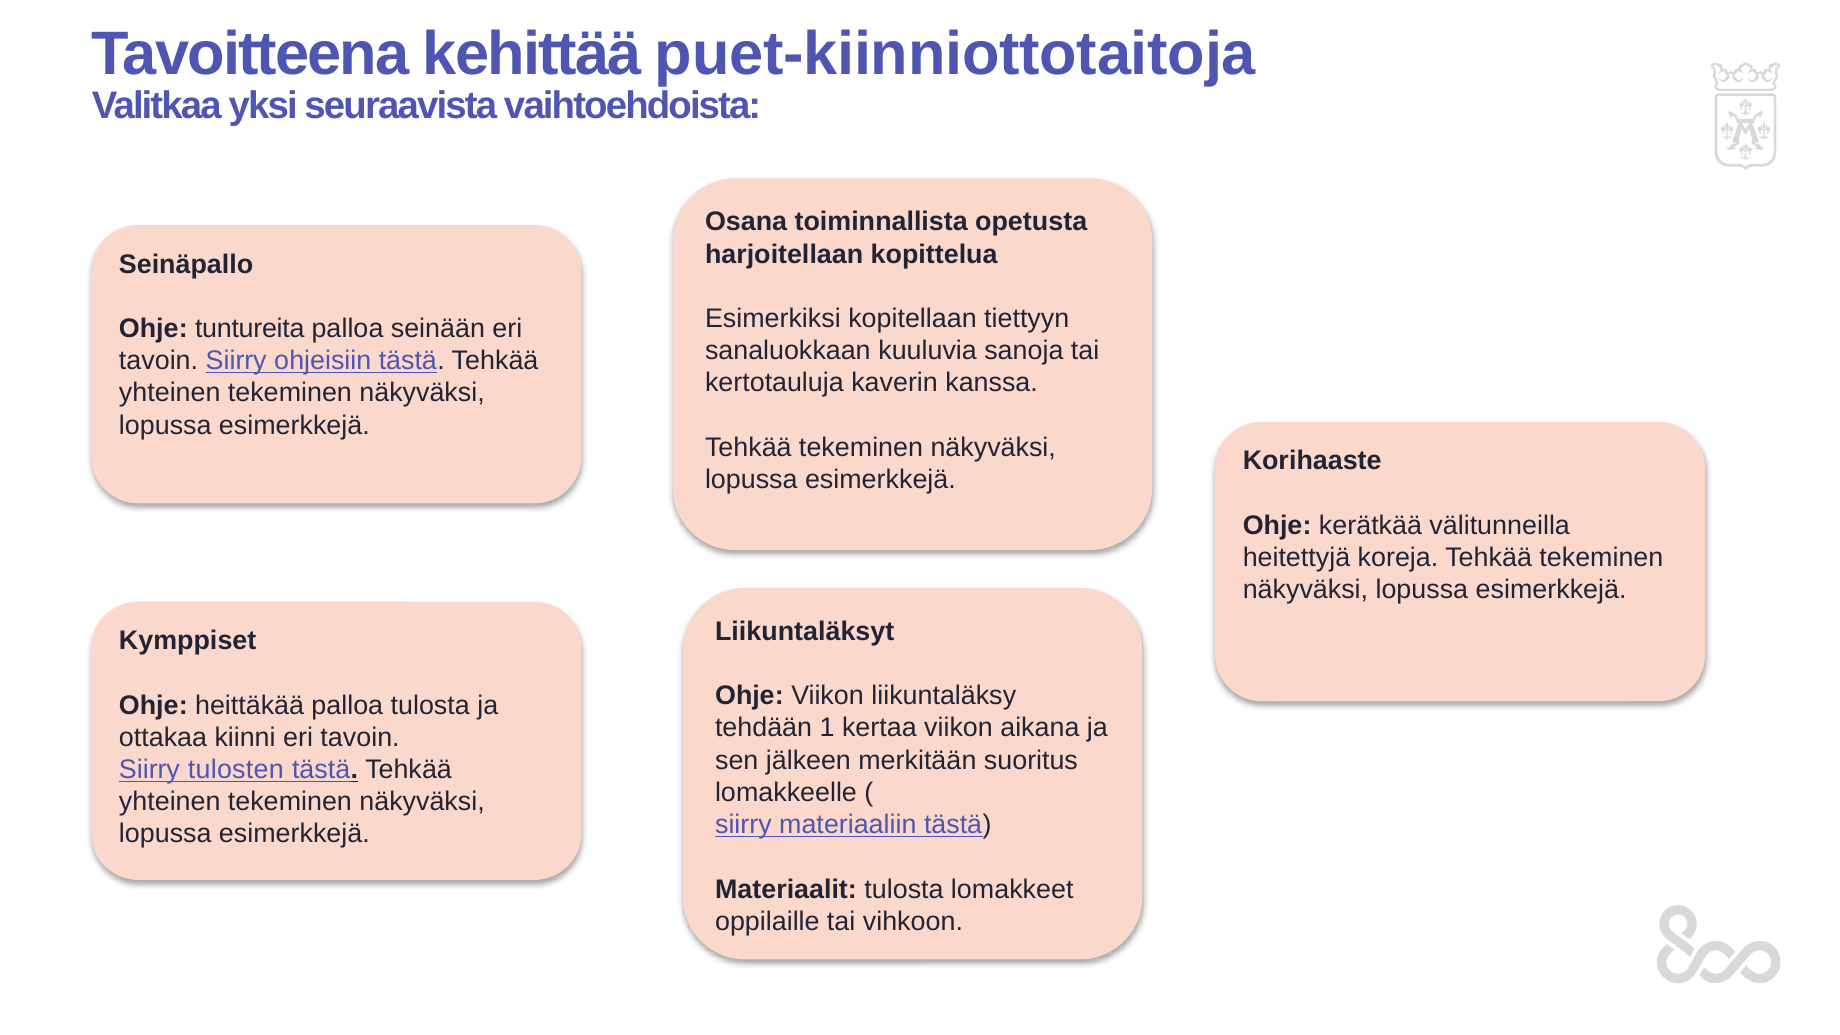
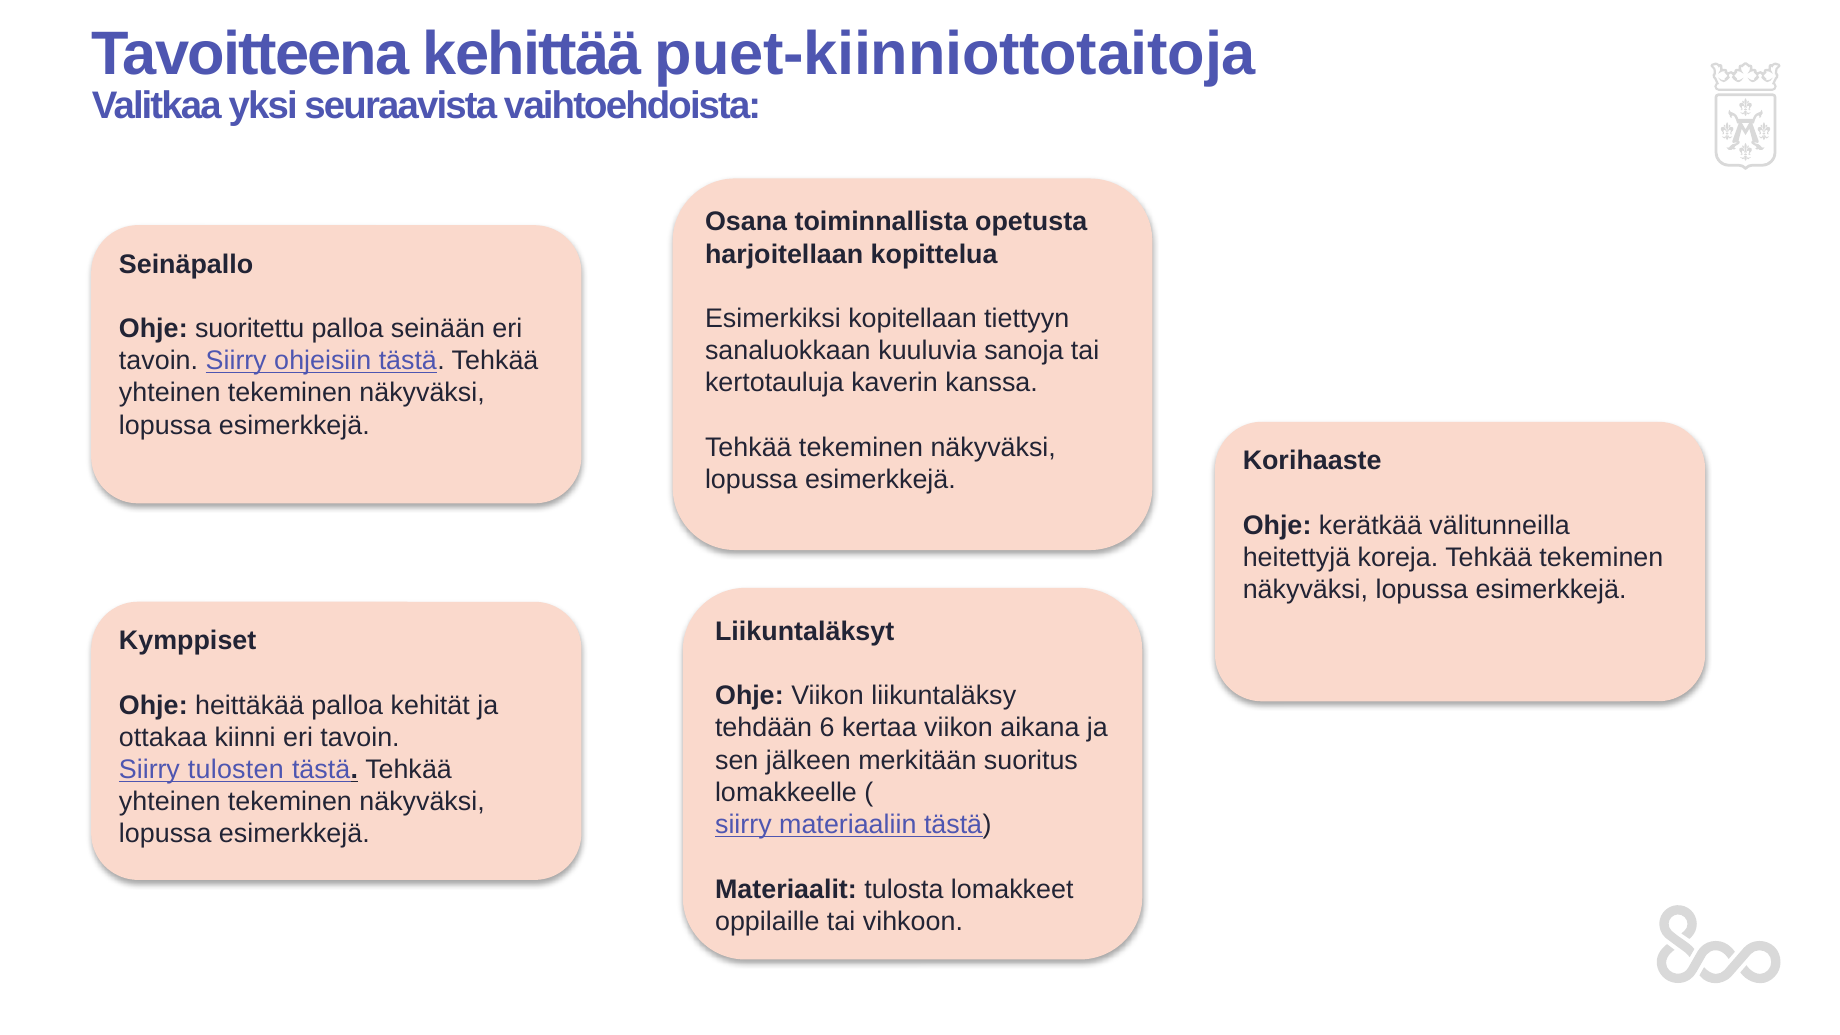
tuntureita: tuntureita -> suoritettu
palloa tulosta: tulosta -> kehität
1: 1 -> 6
